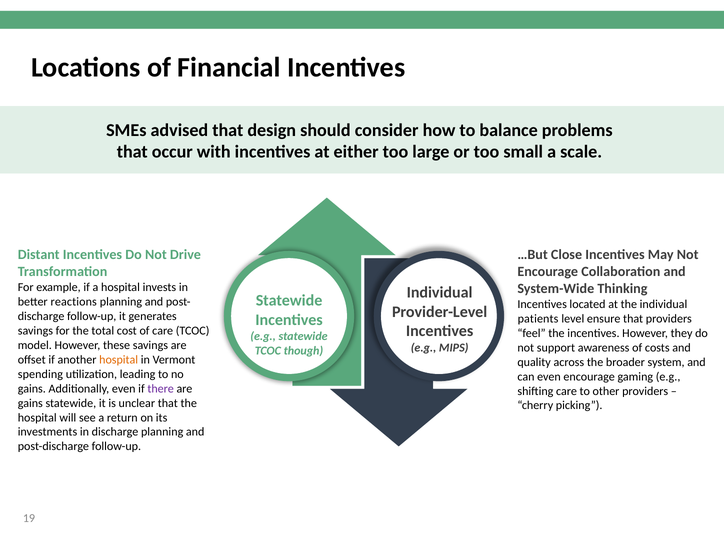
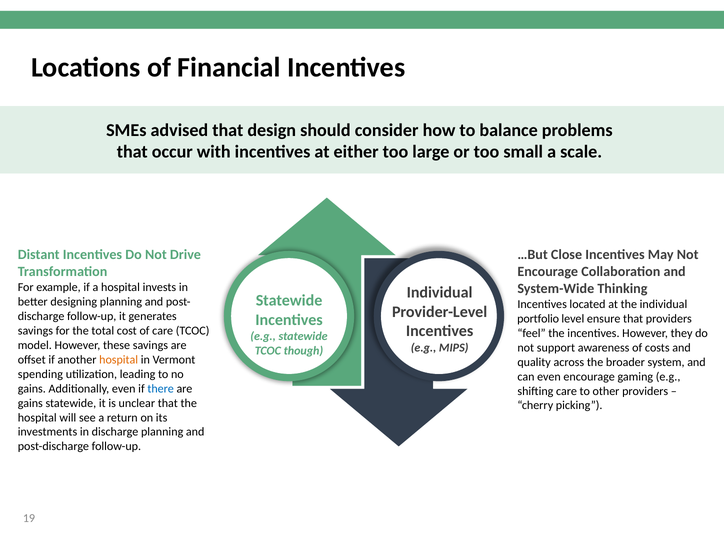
reactions: reactions -> designing
patients: patients -> portfolio
there colour: purple -> blue
